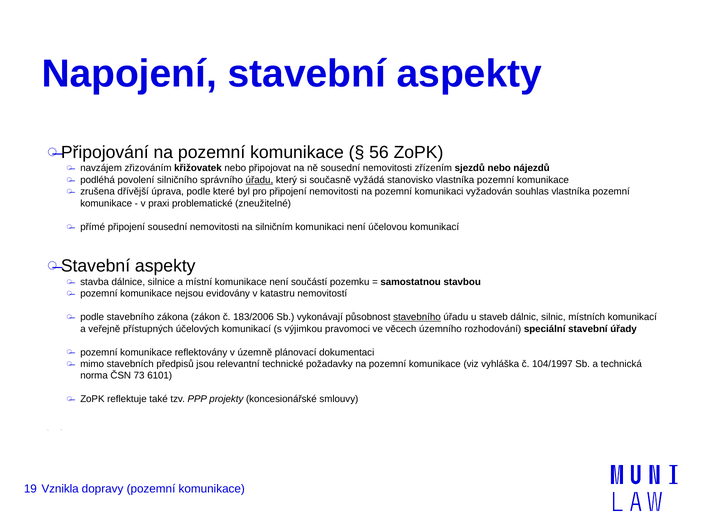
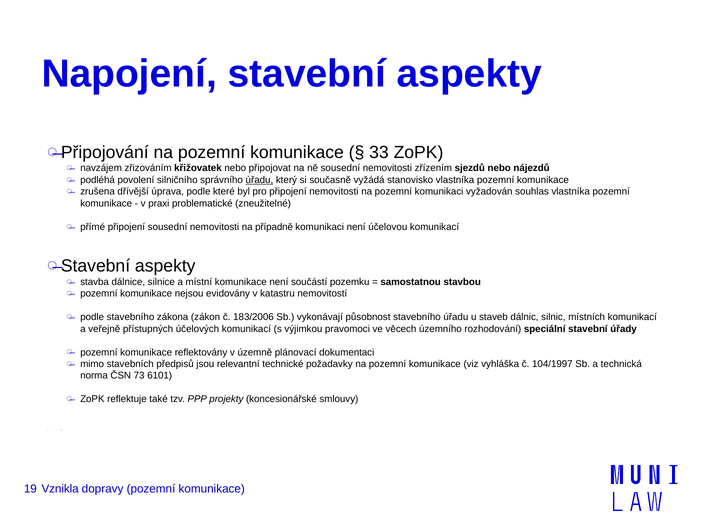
56: 56 -> 33
silničním: silničním -> případně
stavebního at (417, 317) underline: present -> none
